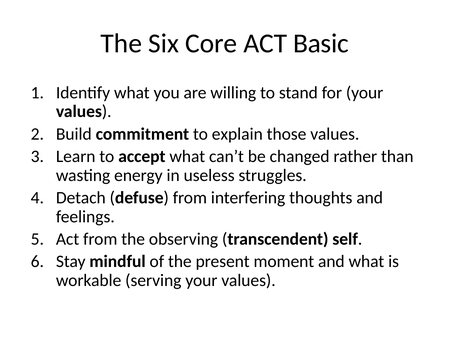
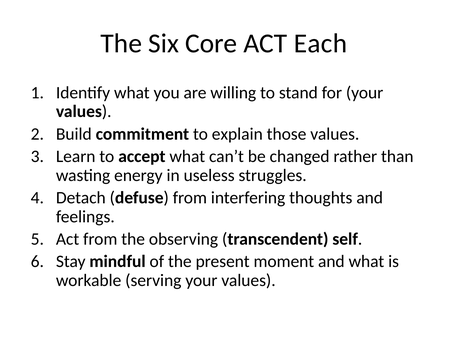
Basic: Basic -> Each
